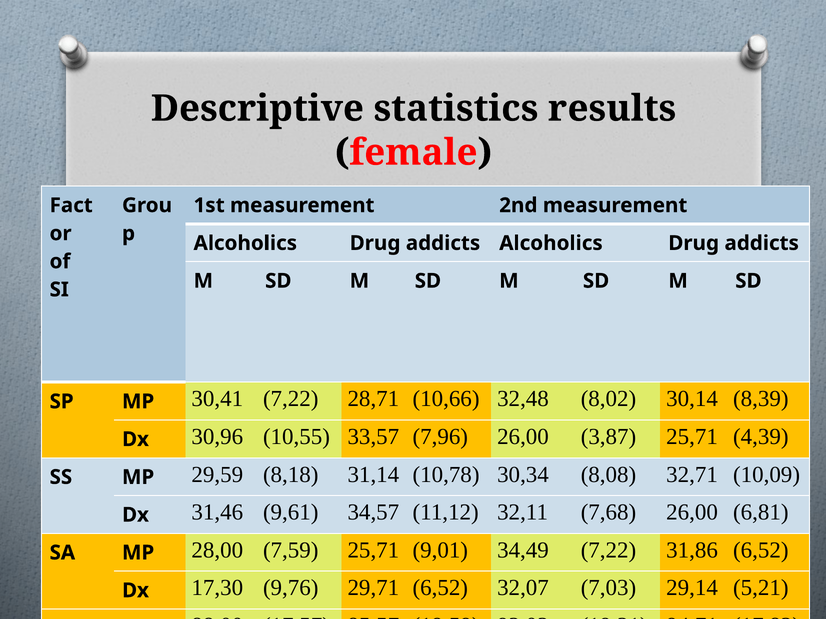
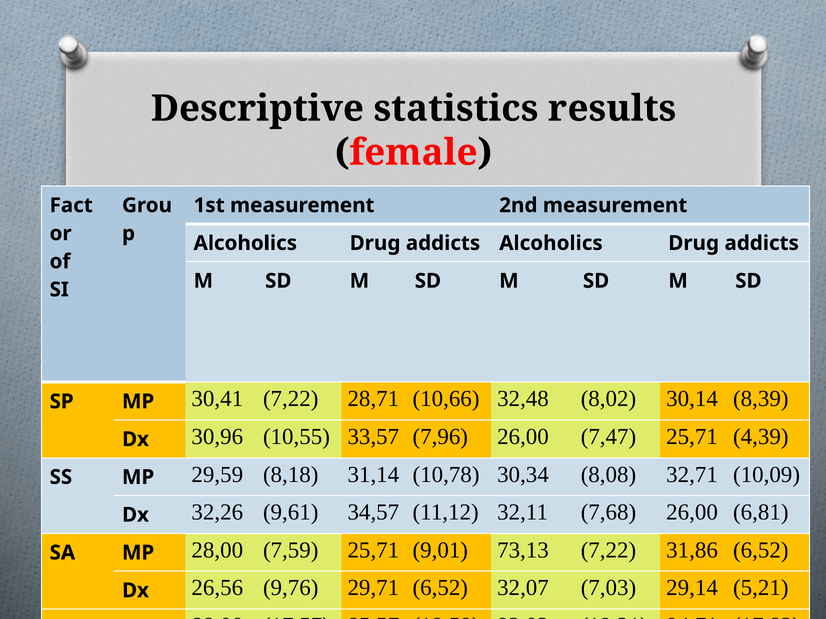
3,87: 3,87 -> 7,47
31,46: 31,46 -> 32,26
34,49: 34,49 -> 73,13
17,30: 17,30 -> 26,56
